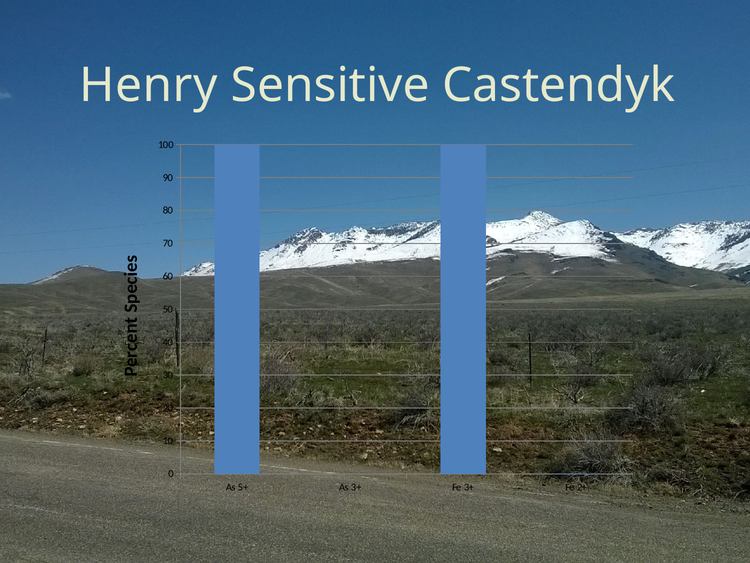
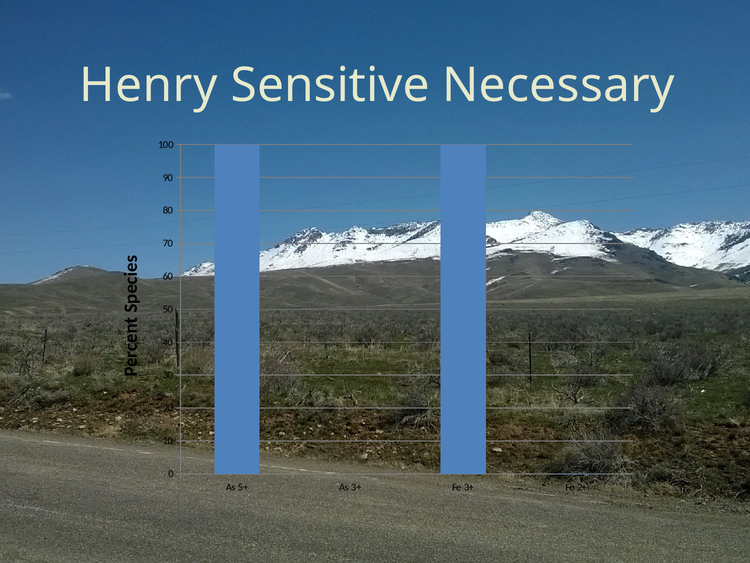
Castendyk: Castendyk -> Necessary
